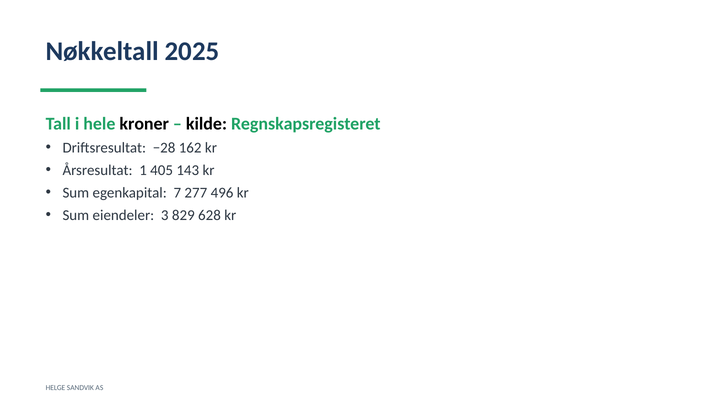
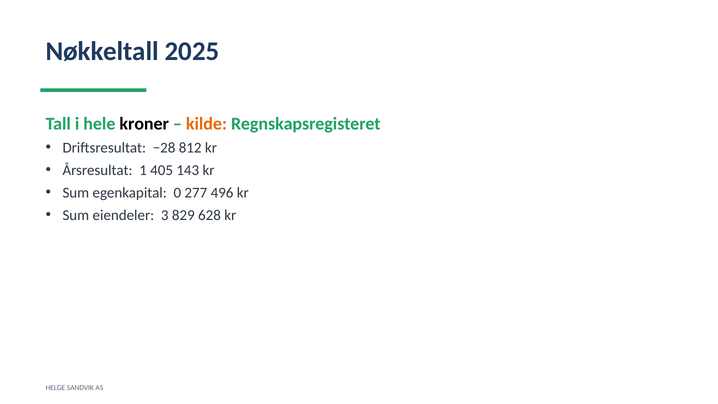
kilde colour: black -> orange
162: 162 -> 812
7: 7 -> 0
